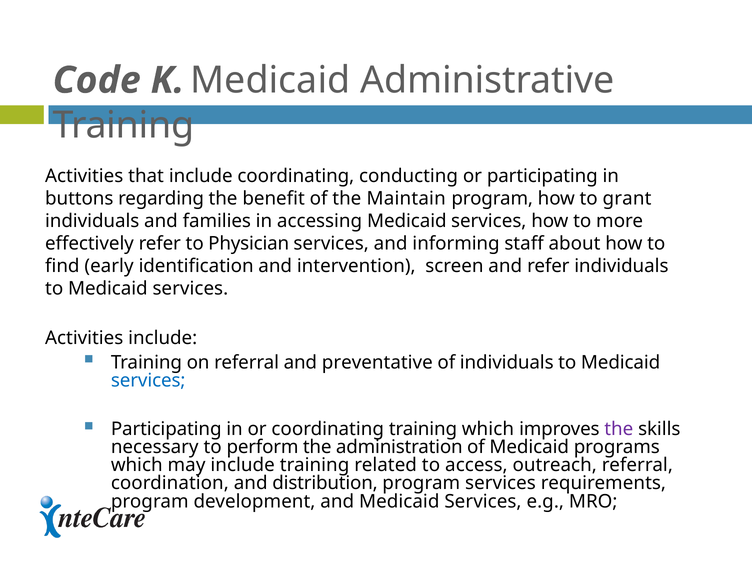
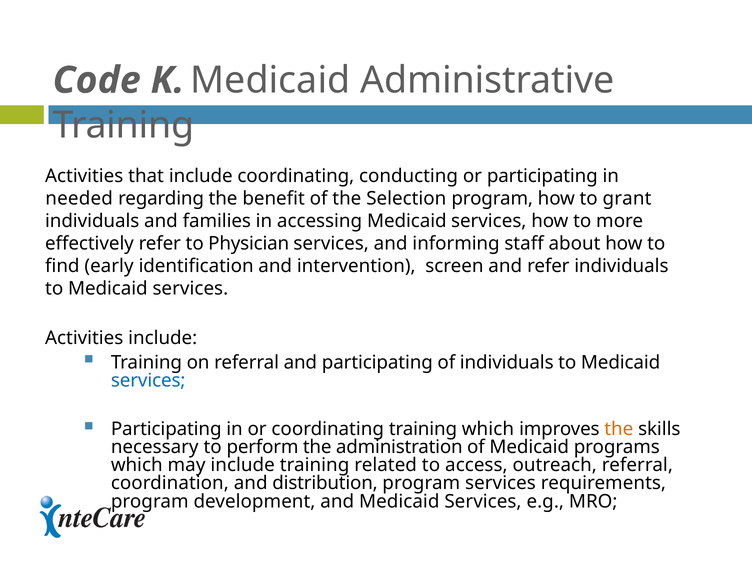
buttons: buttons -> needed
Maintain: Maintain -> Selection
and preventative: preventative -> participating
the at (619, 429) colour: purple -> orange
